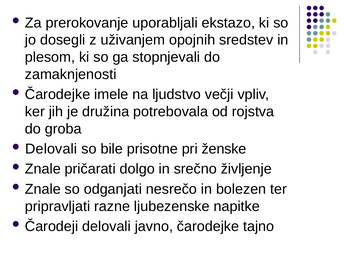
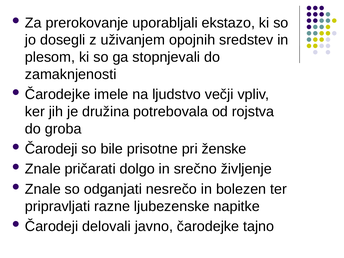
Delovali at (51, 149): Delovali -> Čarodeji
